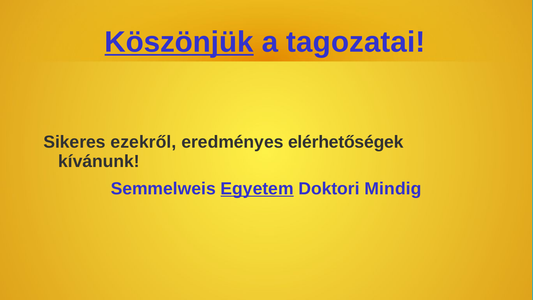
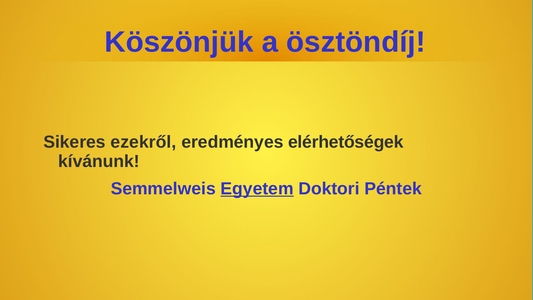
Köszönjük underline: present -> none
tagozatai: tagozatai -> ösztöndíj
Mindig: Mindig -> Péntek
